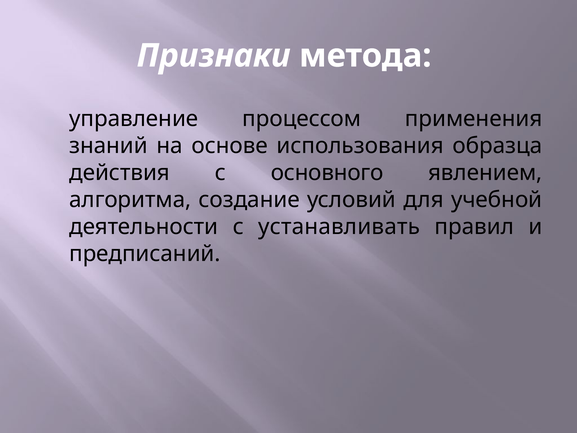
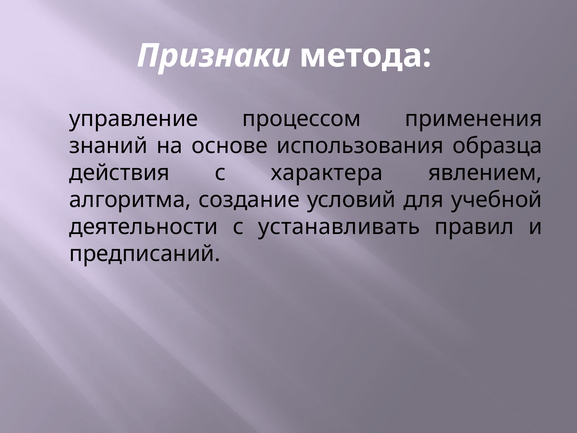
основного: основного -> характера
